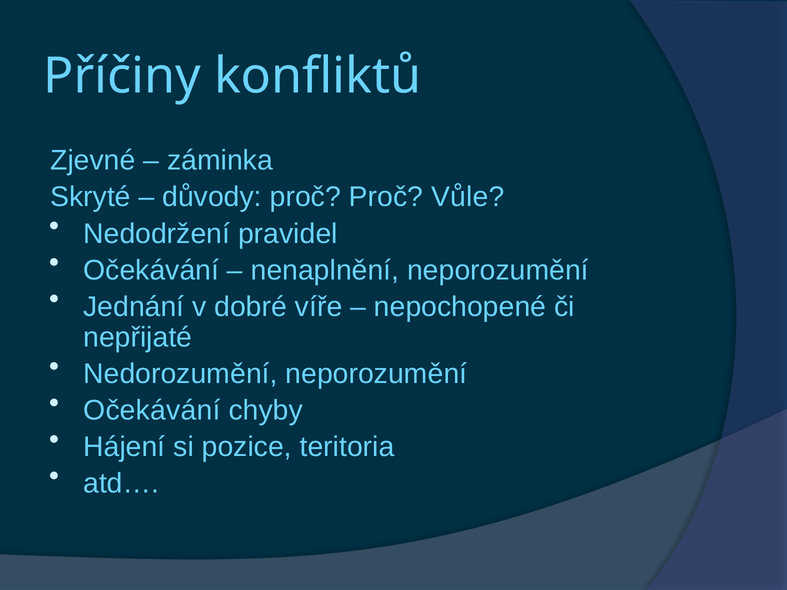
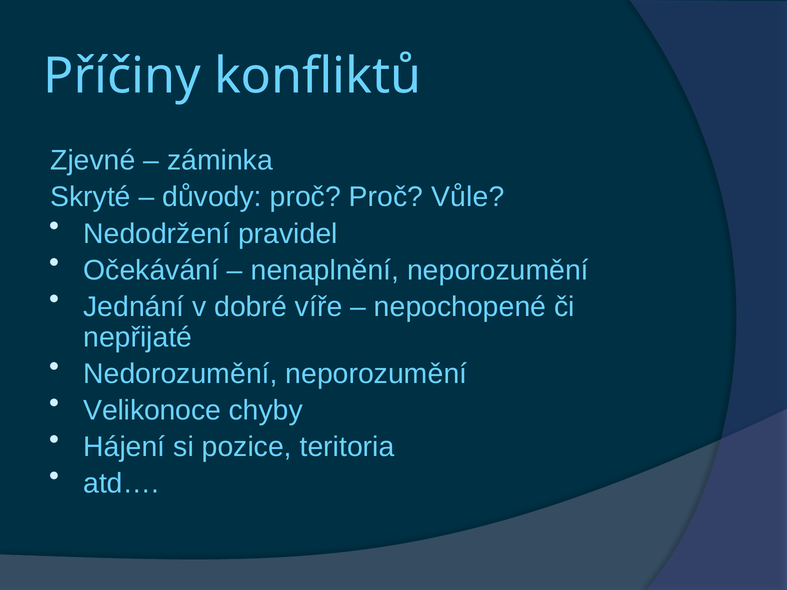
Očekávání at (152, 411): Očekávání -> Velikonoce
